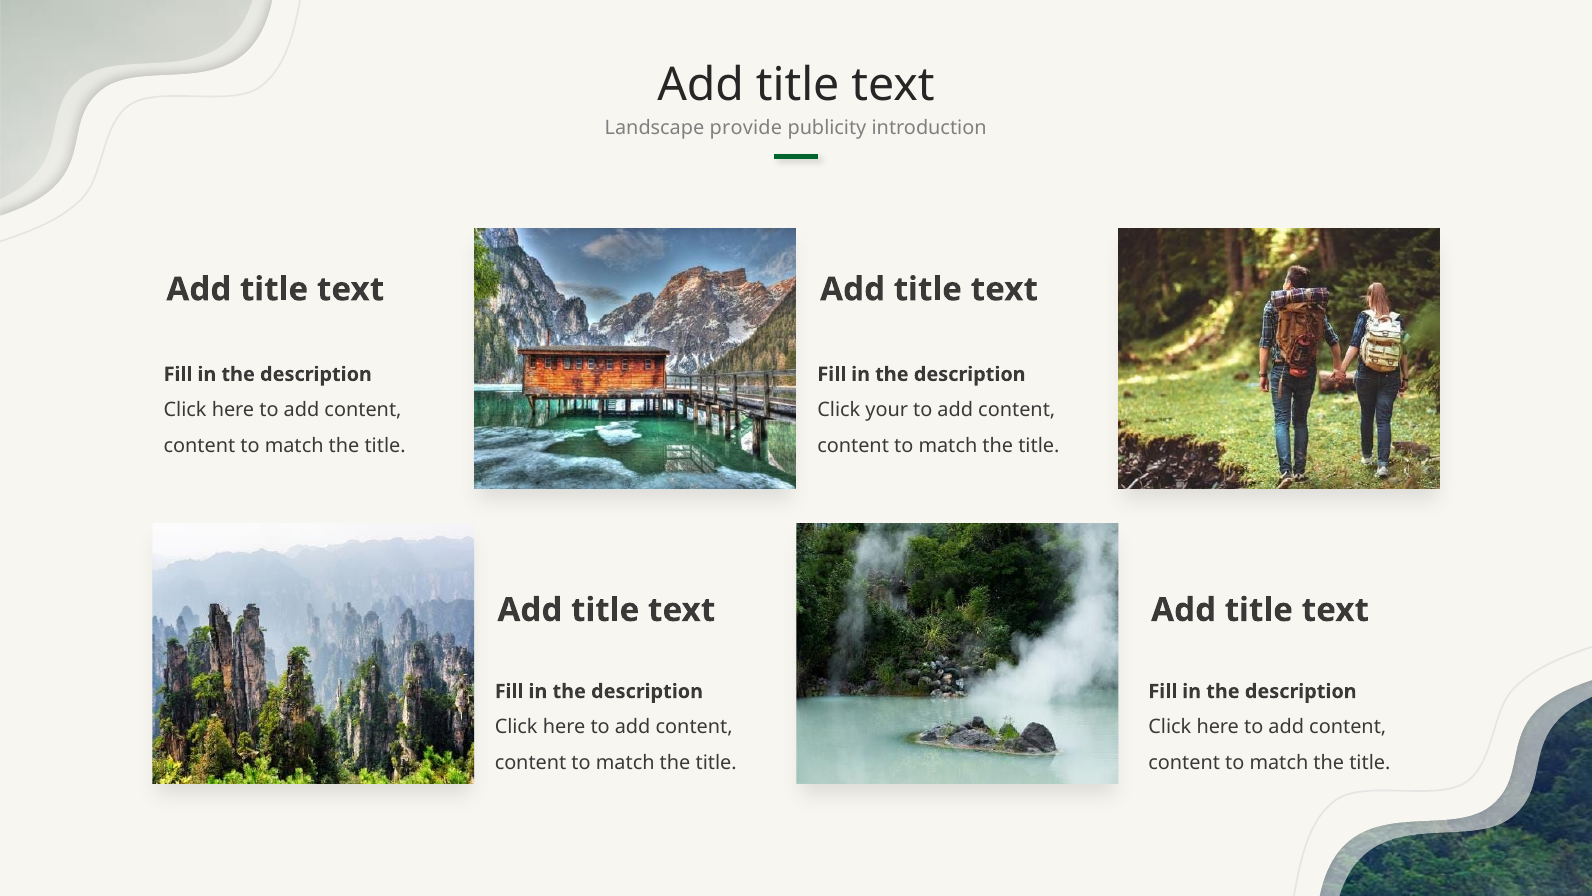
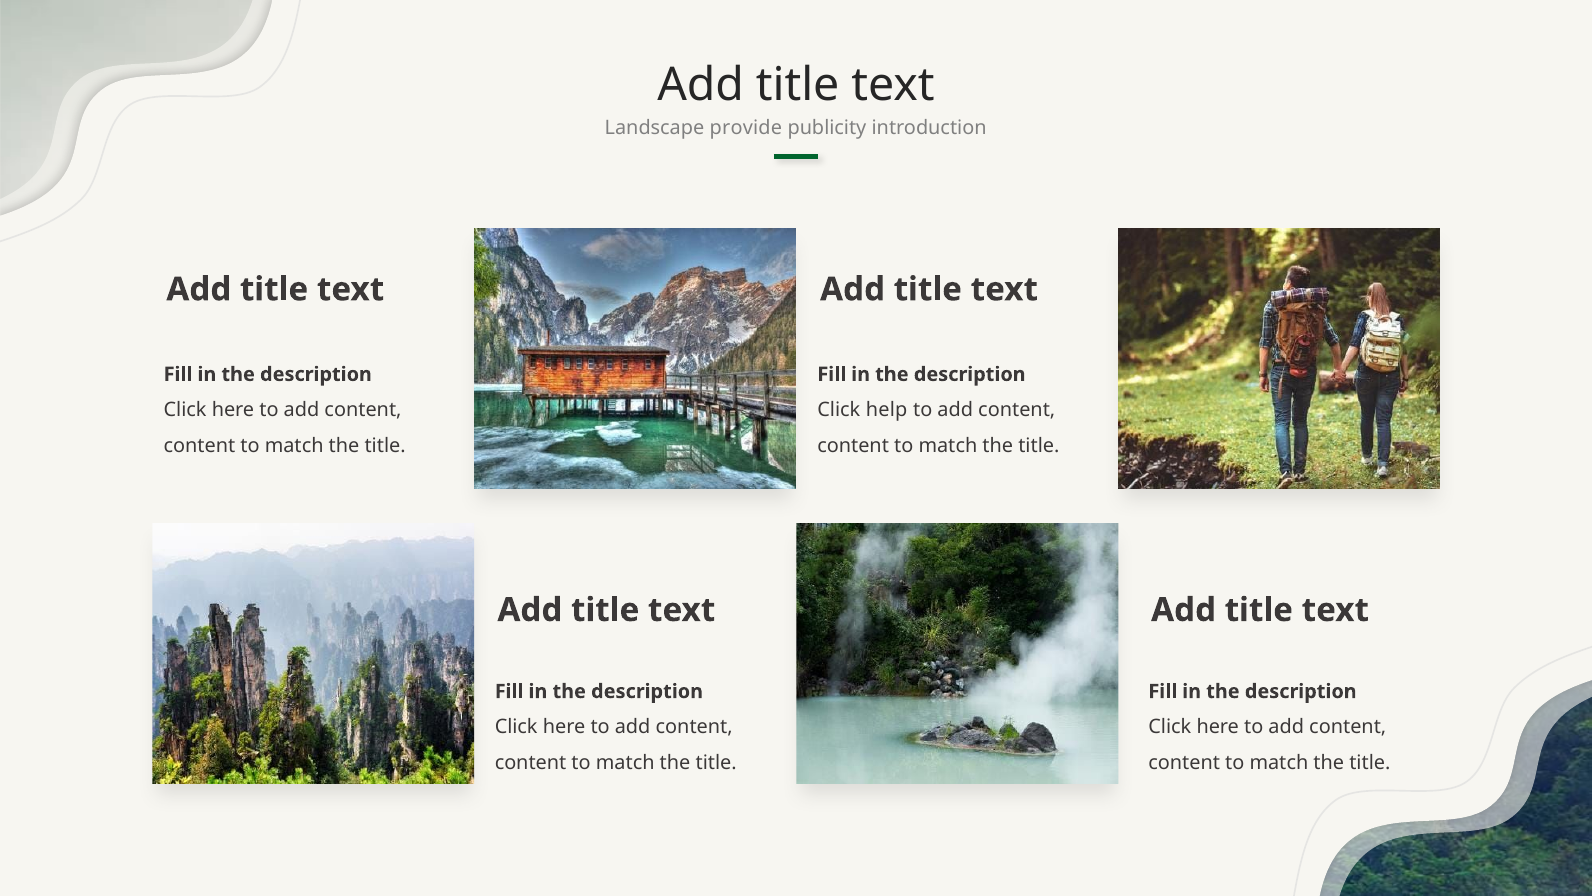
your: your -> help
